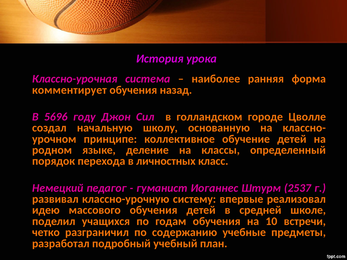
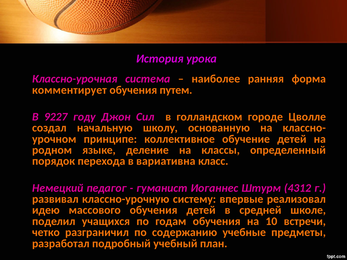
назад: назад -> путем
5696: 5696 -> 9227
личностных: личностных -> вариативна
2537: 2537 -> 4312
